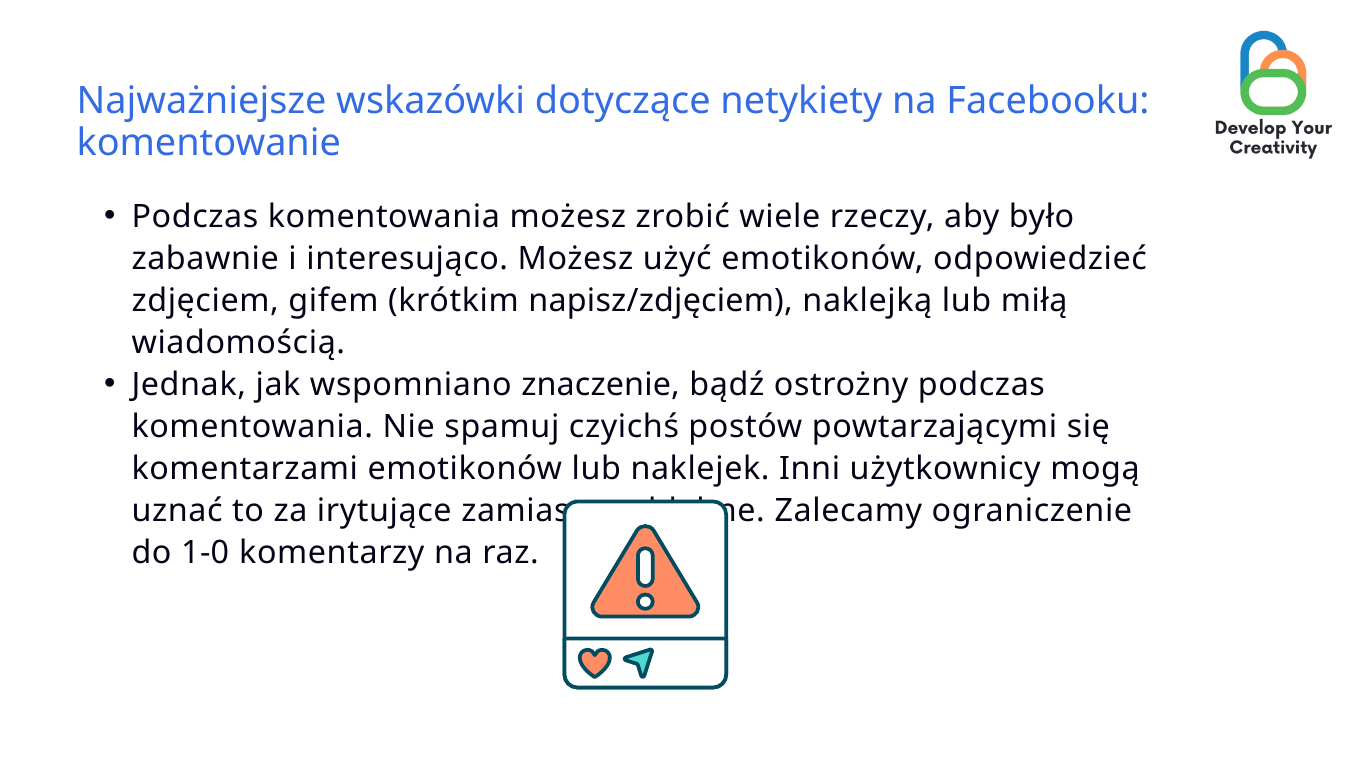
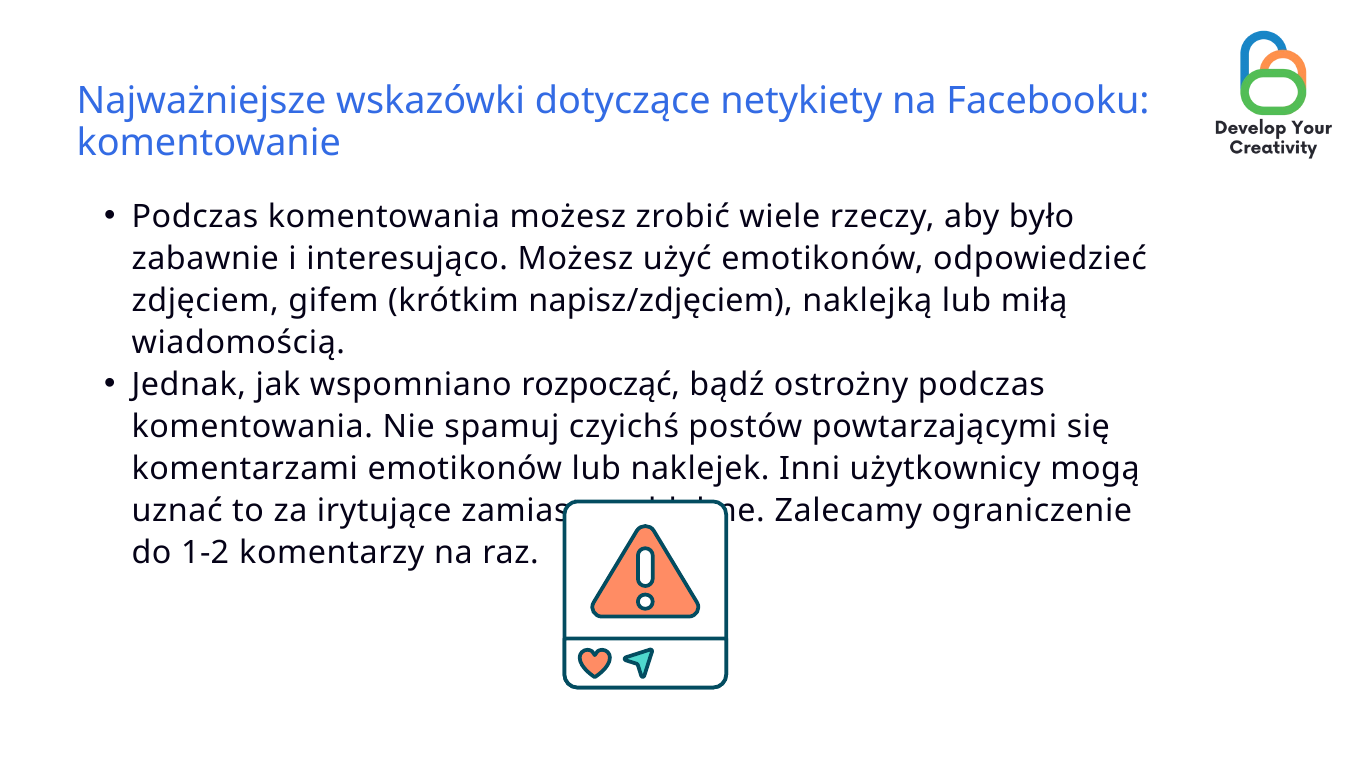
znaczenie: znaczenie -> rozpocząć
1-0: 1-0 -> 1-2
